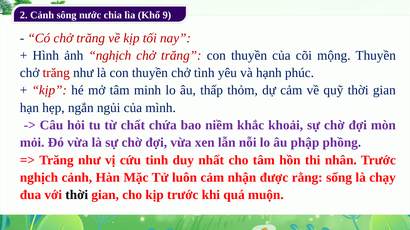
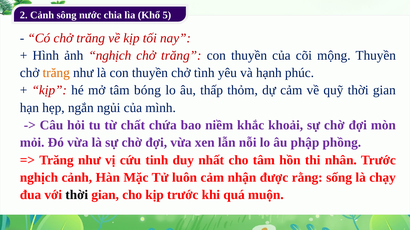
9: 9 -> 5
trăng at (56, 73) colour: red -> orange
minh: minh -> bóng
